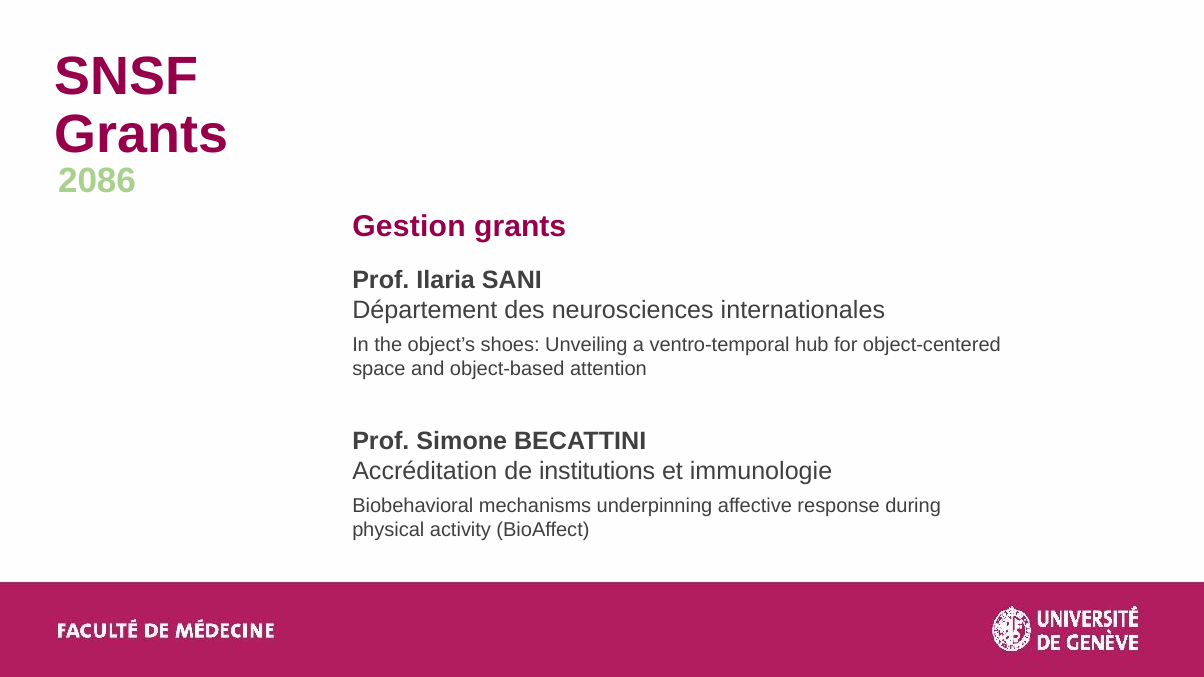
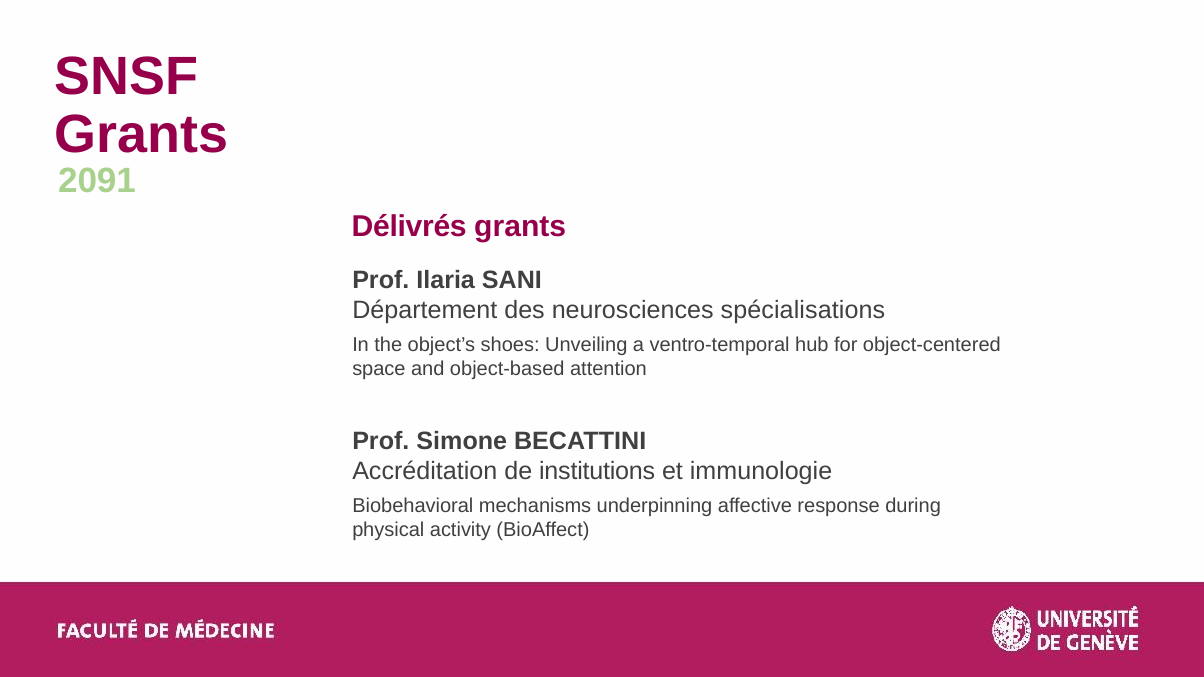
2086: 2086 -> 2091
Gestion: Gestion -> Délivrés
internationales: internationales -> spécialisations
